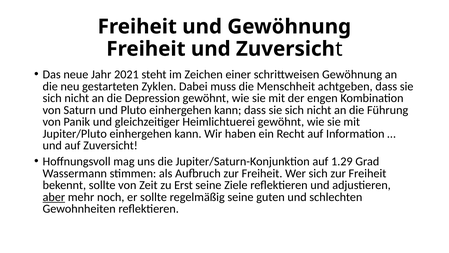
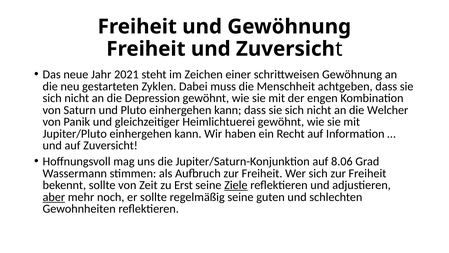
Führung: Führung -> Welcher
1.29: 1.29 -> 8.06
Ziele underline: none -> present
